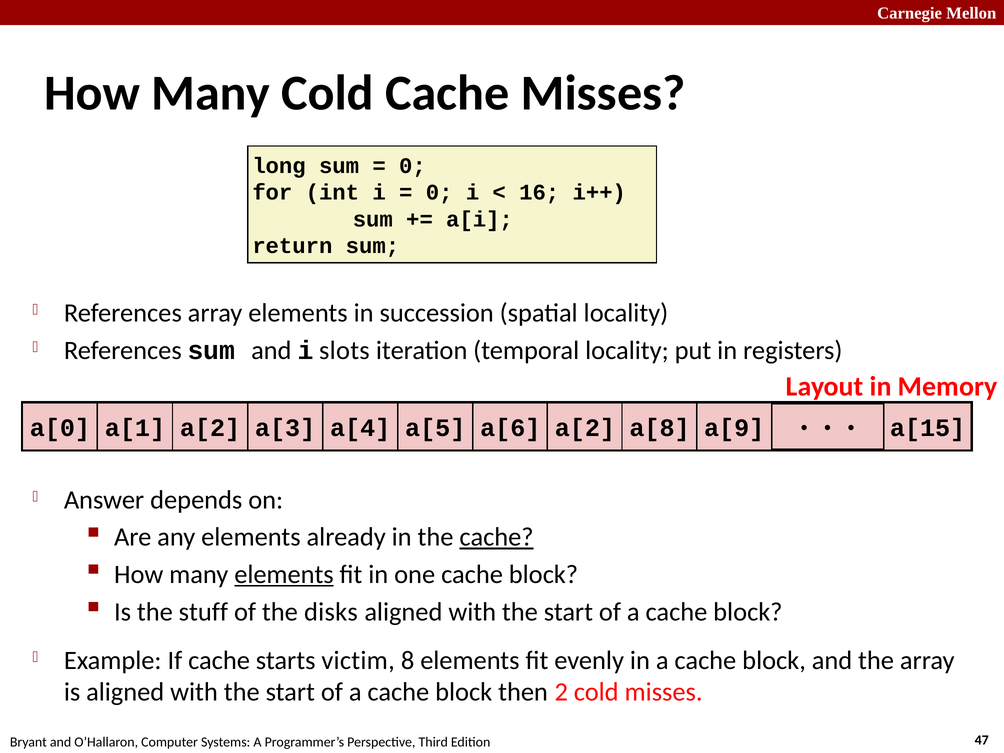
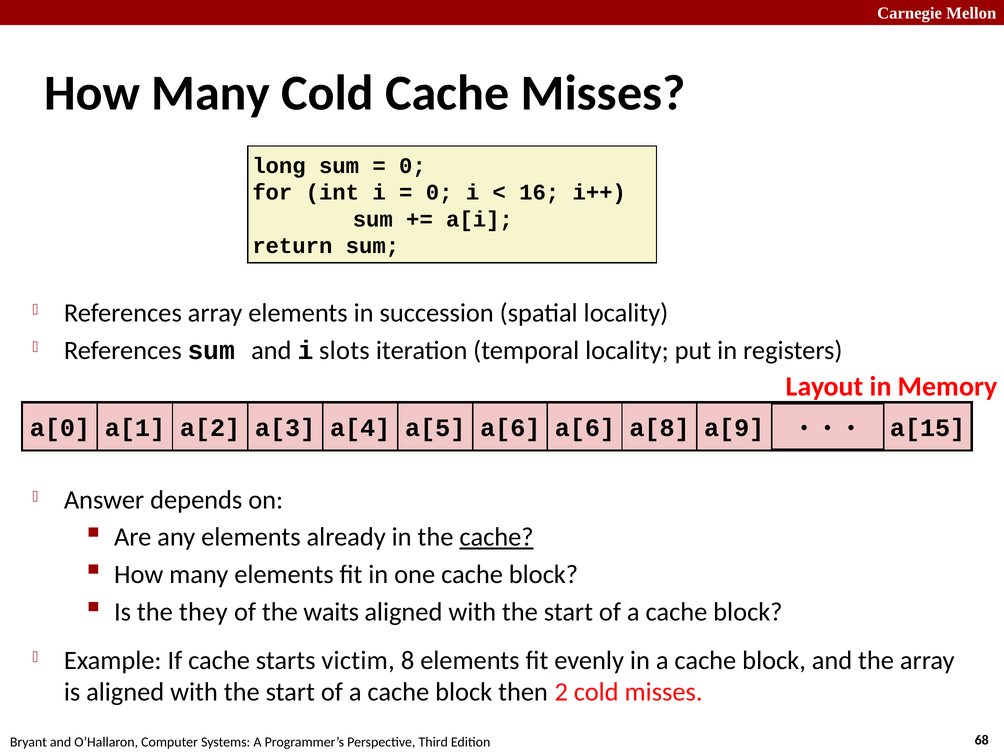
a[6 a[2: a[2 -> a[6
elements at (284, 574) underline: present -> none
stuff: stuff -> they
disks: disks -> waits
47: 47 -> 68
